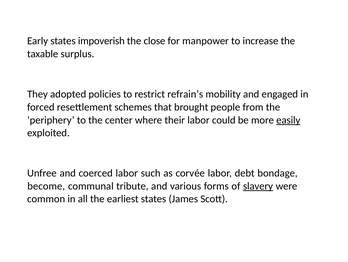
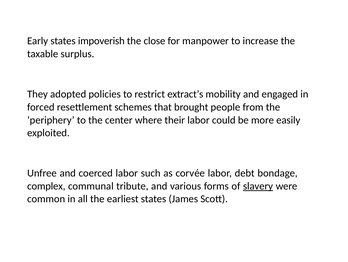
refrain’s: refrain’s -> extract’s
easily underline: present -> none
become: become -> complex
